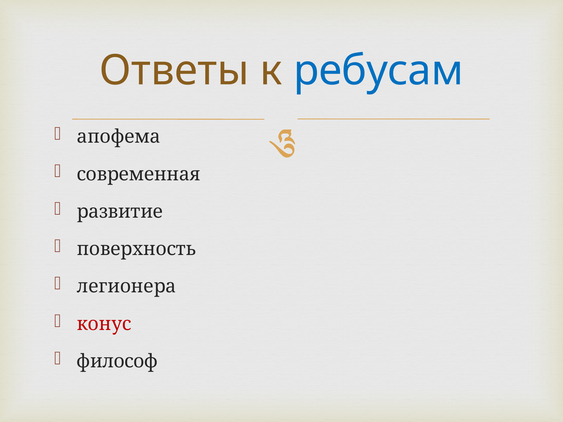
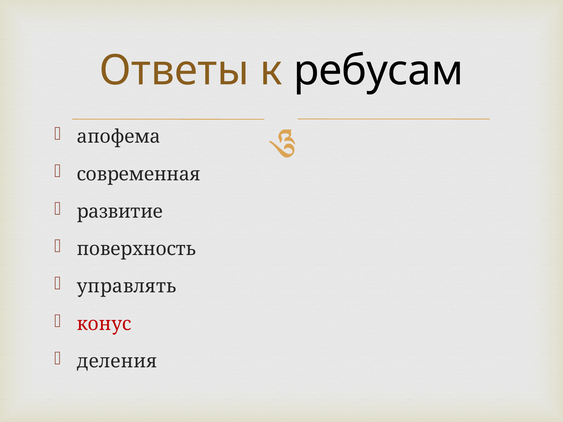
ребусам colour: blue -> black
легионера: легионера -> управлять
философ: философ -> деления
